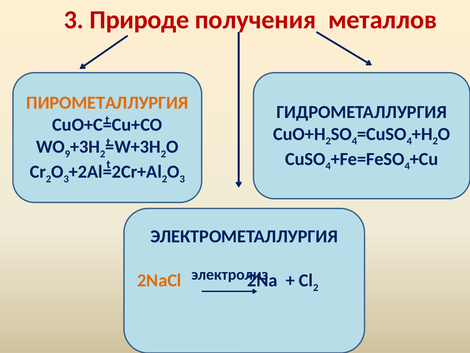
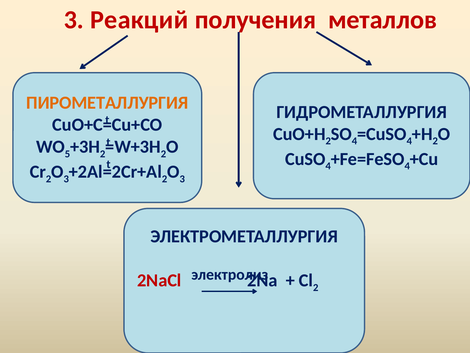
Природе: Природе -> Реакций
9: 9 -> 5
2NaCl colour: orange -> red
